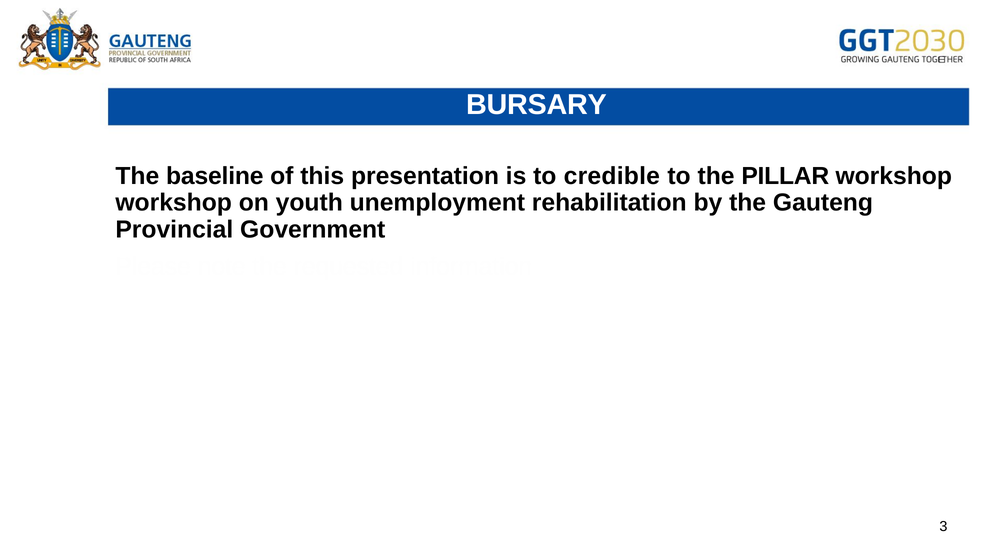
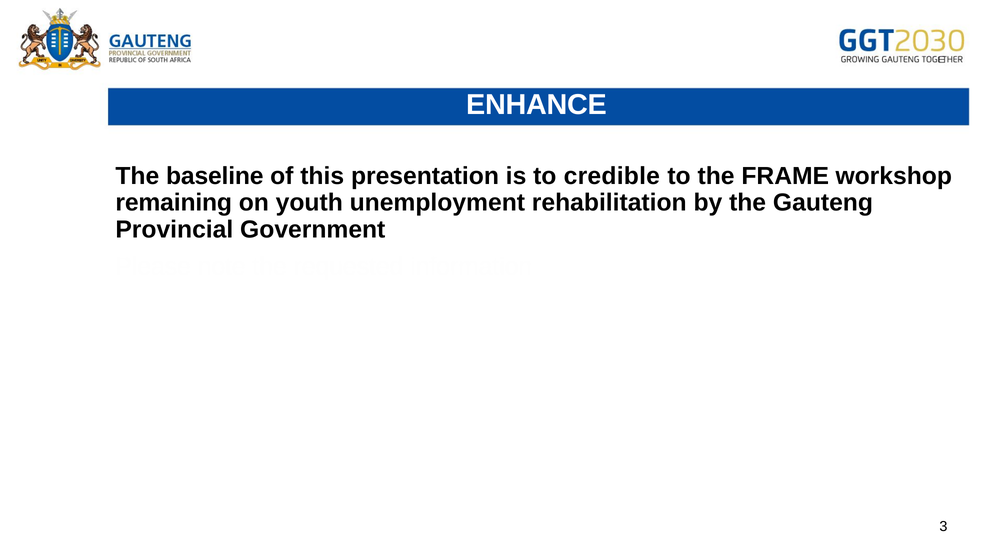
BURSARY: BURSARY -> ENHANCE
PILLAR: PILLAR -> FRAME
workshop at (174, 203): workshop -> remaining
